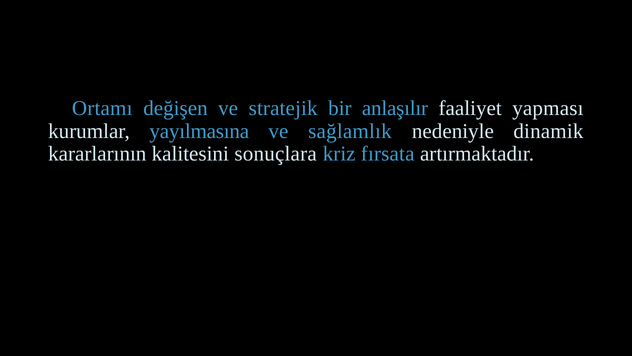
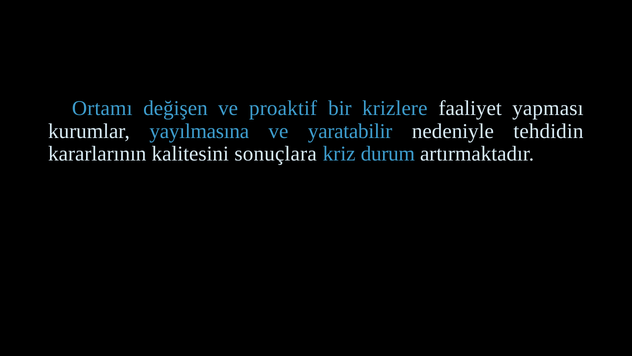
stratejik: stratejik -> proaktif
anlaşılır: anlaşılır -> krizlere
sağlamlık: sağlamlık -> yaratabilir
dinamik: dinamik -> tehdidin
fırsata: fırsata -> durum
